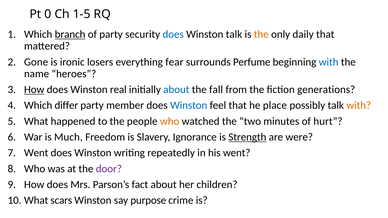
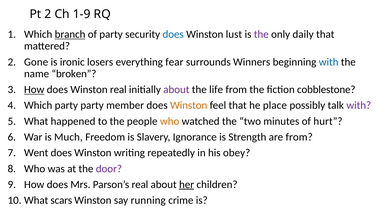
Pt 0: 0 -> 2
1-5: 1-5 -> 1-9
Winston talk: talk -> lust
the at (261, 34) colour: orange -> purple
Perfume: Perfume -> Winners
heroes: heroes -> broken
about at (176, 90) colour: blue -> purple
fall: fall -> life
generations: generations -> cobblestone
Which differ: differ -> party
Winston at (189, 105) colour: blue -> orange
with at (359, 105) colour: orange -> purple
Strength underline: present -> none
are were: were -> from
his went: went -> obey
Parson’s fact: fact -> real
her underline: none -> present
purpose: purpose -> running
